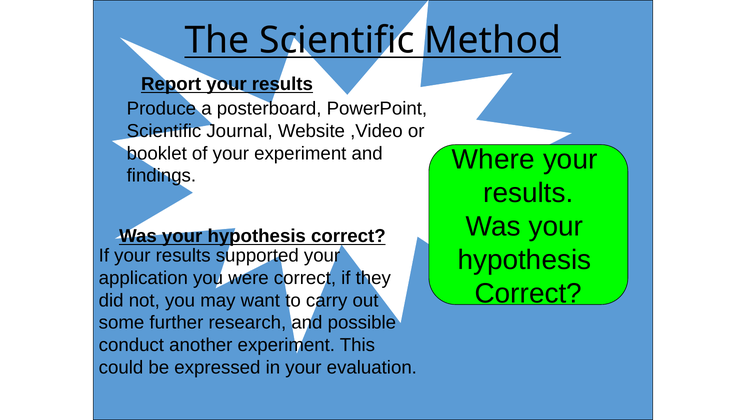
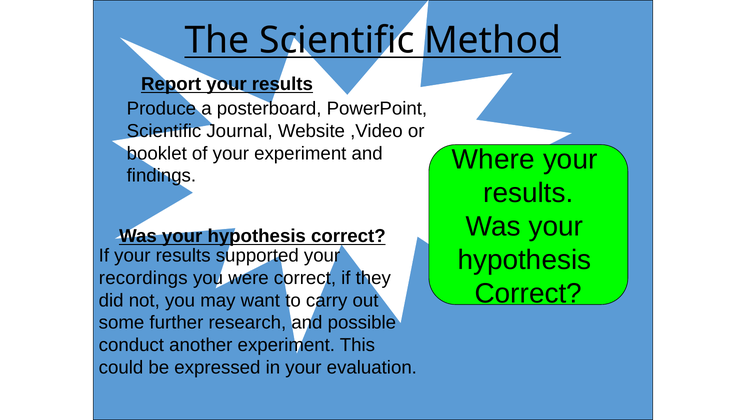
application: application -> recordings
